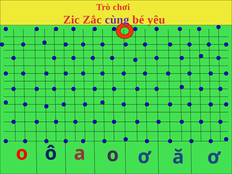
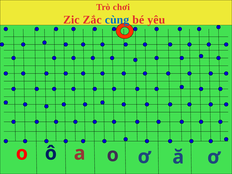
cùng colour: purple -> blue
